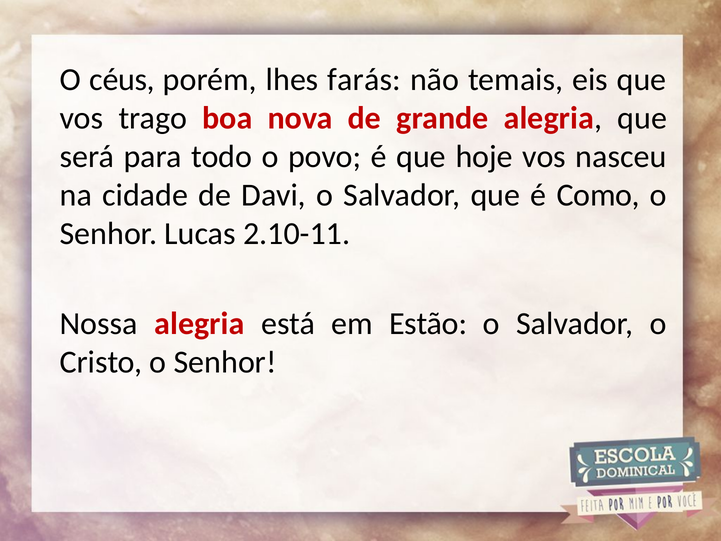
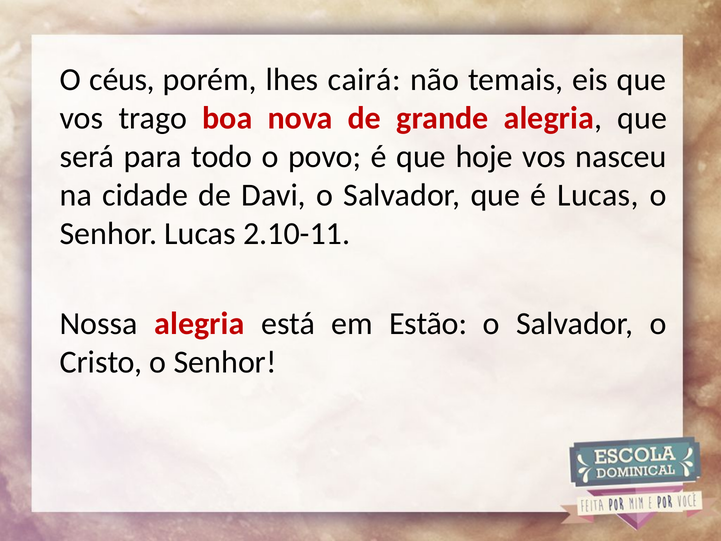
farás: farás -> cairá
é Como: Como -> Lucas
